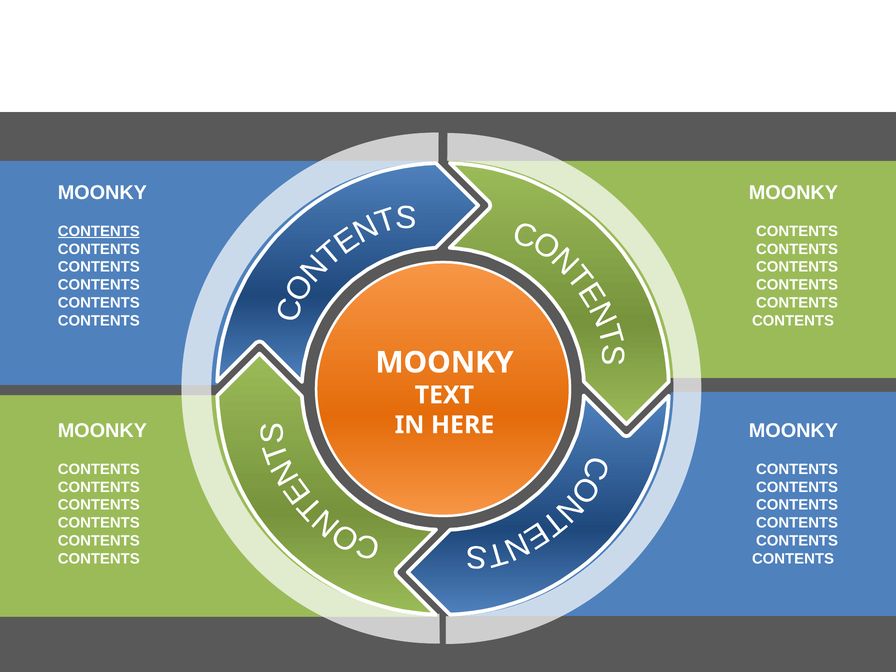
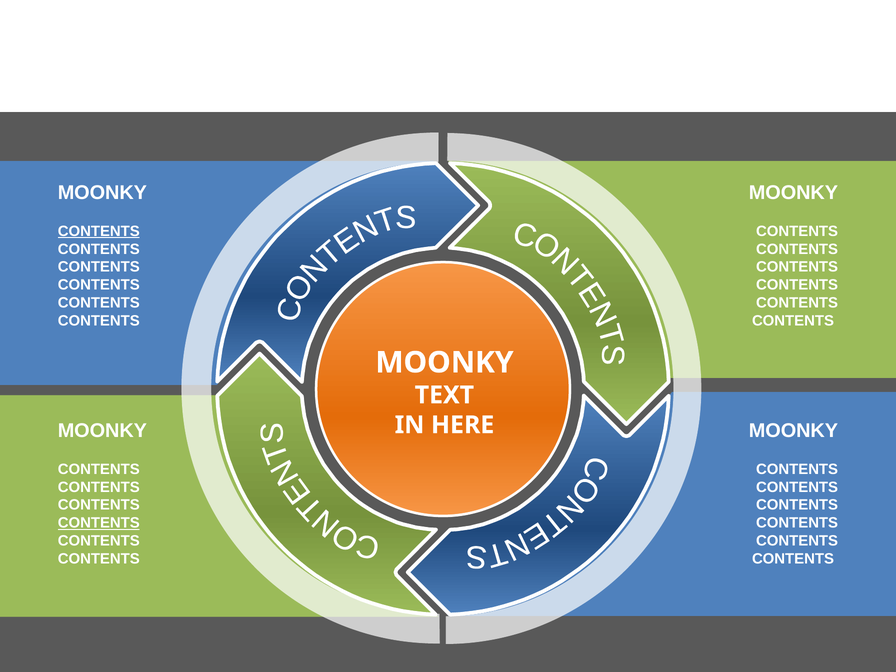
CONTENTS at (99, 523) underline: none -> present
